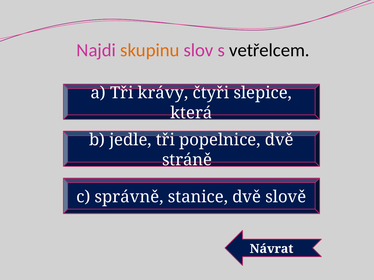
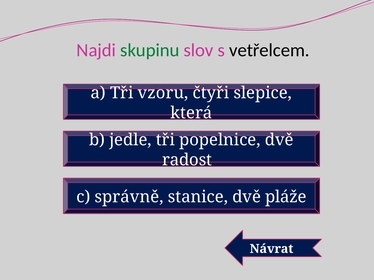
skupinu colour: orange -> green
krávy: krávy -> vzoru
stráně: stráně -> radost
slově: slově -> pláže
